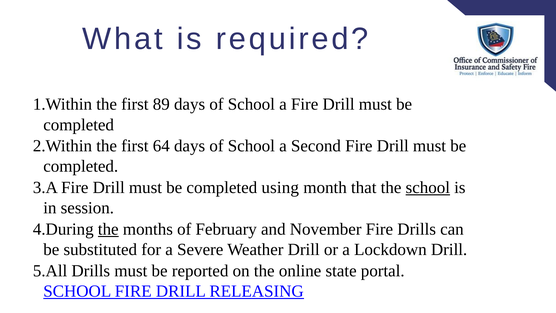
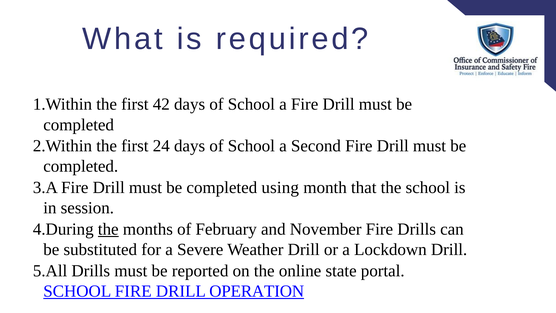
89: 89 -> 42
64: 64 -> 24
school at (428, 187) underline: present -> none
RELEASING: RELEASING -> OPERATION
